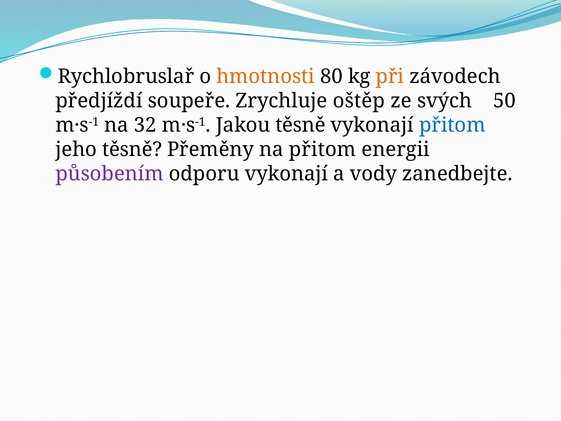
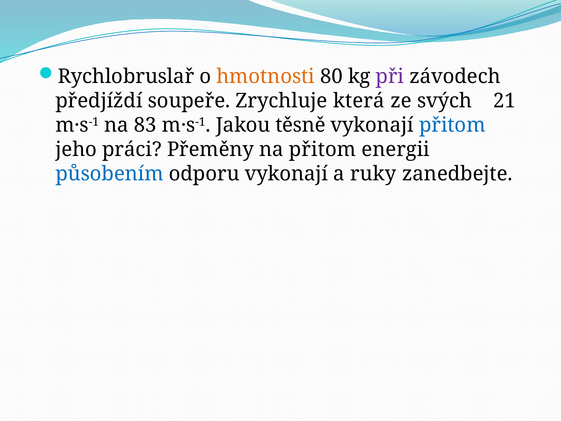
při colour: orange -> purple
oštěp: oštěp -> která
50: 50 -> 21
32: 32 -> 83
jeho těsně: těsně -> práci
působením colour: purple -> blue
vody: vody -> ruky
